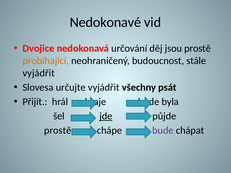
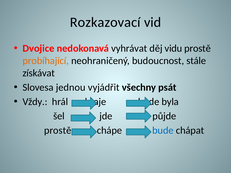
Nedokonavé: Nedokonavé -> Rozkazovací
určování: určování -> vyhrávat
jsou: jsou -> vidu
vyjádřit at (39, 73): vyjádřit -> získávat
určujte: určujte -> jednou
Přijít: Přijít -> Vždy
jde underline: present -> none
bude at (163, 131) colour: purple -> blue
